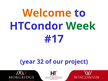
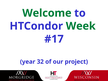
Welcome colour: orange -> green
